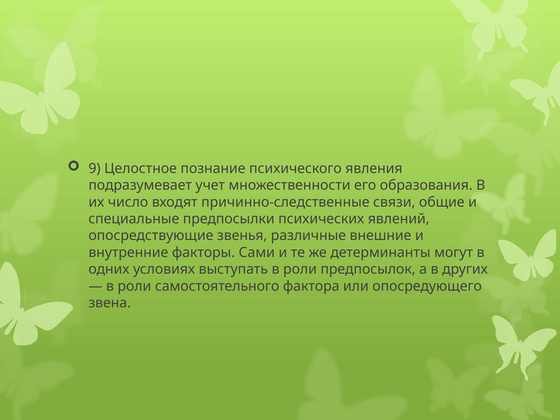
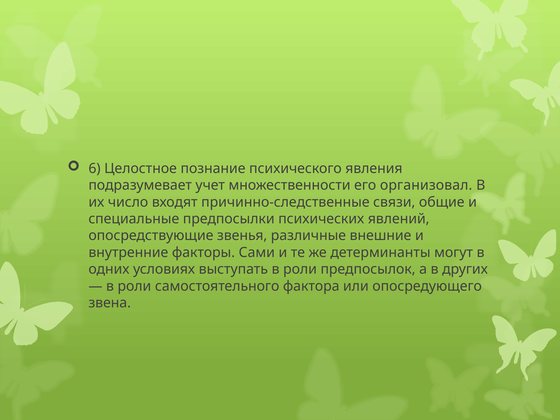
9: 9 -> 6
образования: образования -> организовал
